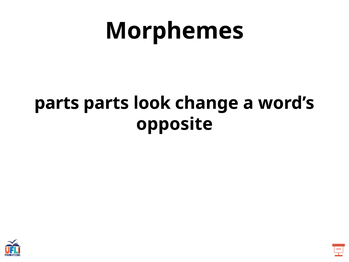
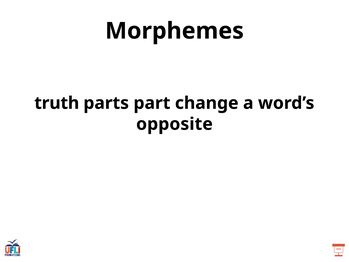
parts at (57, 103): parts -> truth
look: look -> part
